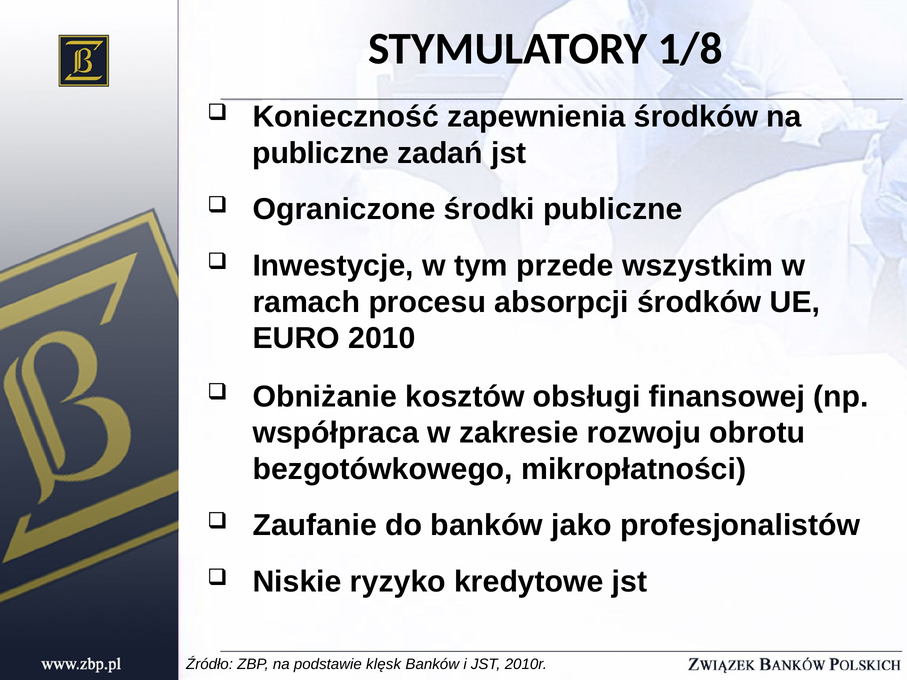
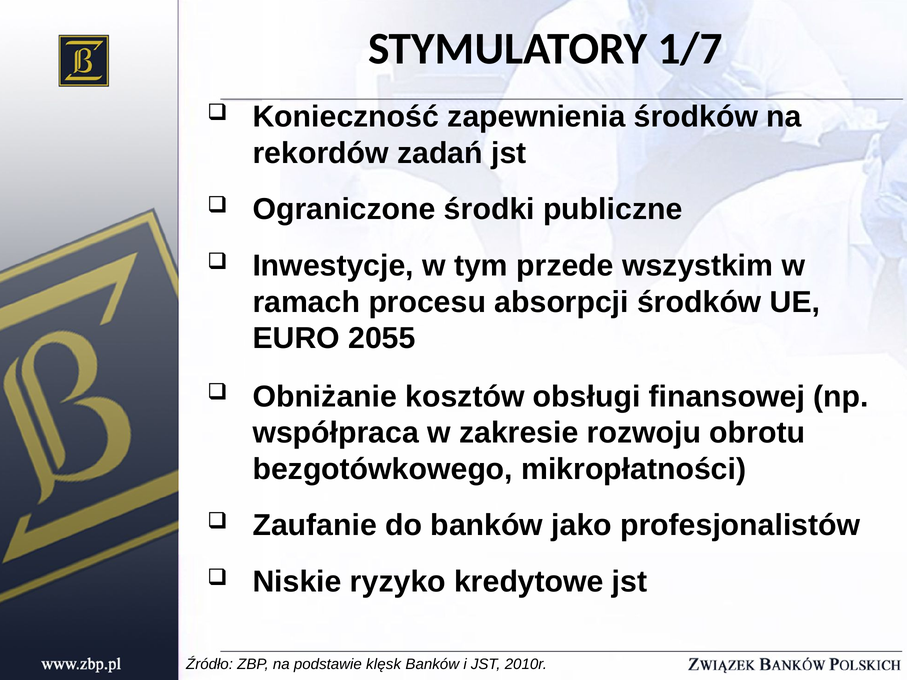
1/8: 1/8 -> 1/7
publiczne at (321, 153): publiczne -> rekordów
2010: 2010 -> 2055
